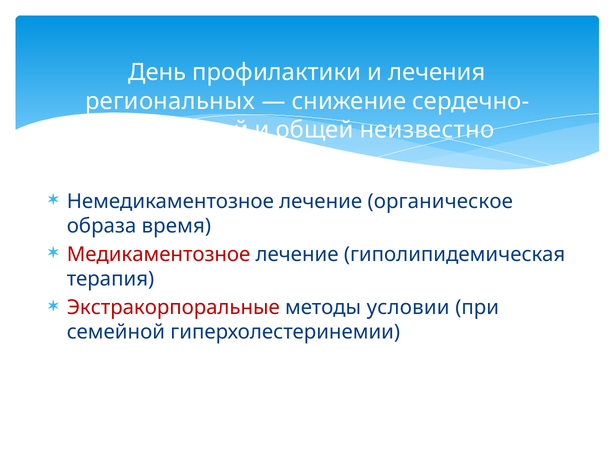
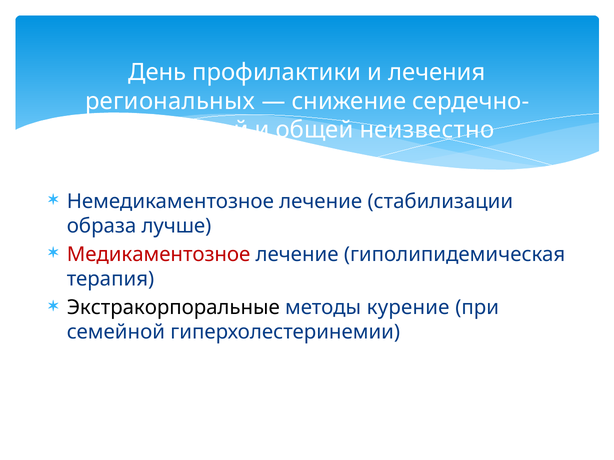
органическое: органическое -> стабилизации
время: время -> лучше
Экстракорпоральные colour: red -> black
условии: условии -> курение
